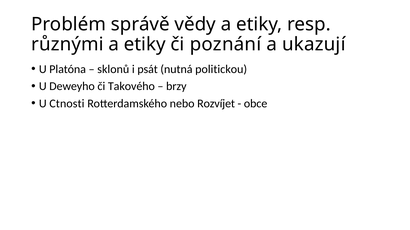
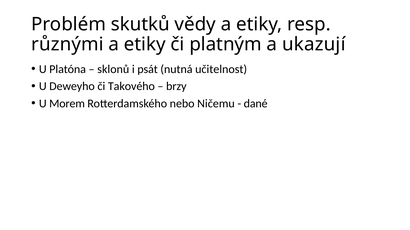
správě: správě -> skutků
poznání: poznání -> platným
politickou: politickou -> učitelnost
Ctnosti: Ctnosti -> Morem
Rozvíjet: Rozvíjet -> Ničemu
obce: obce -> dané
